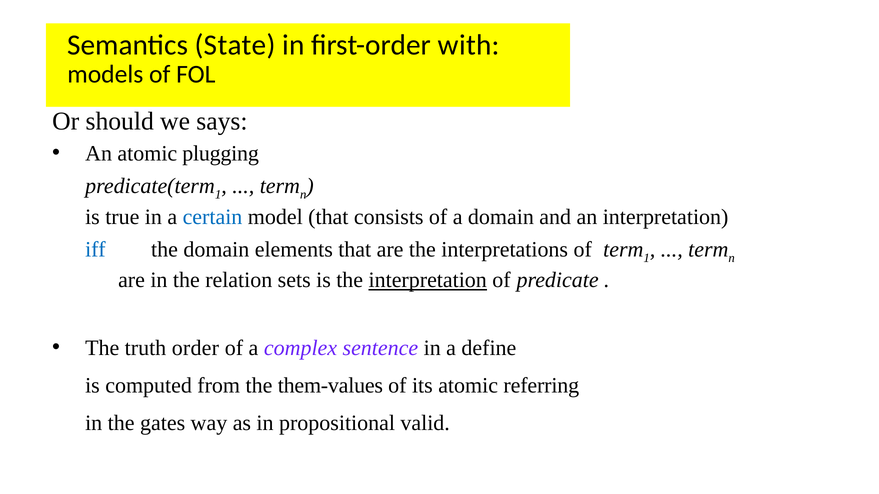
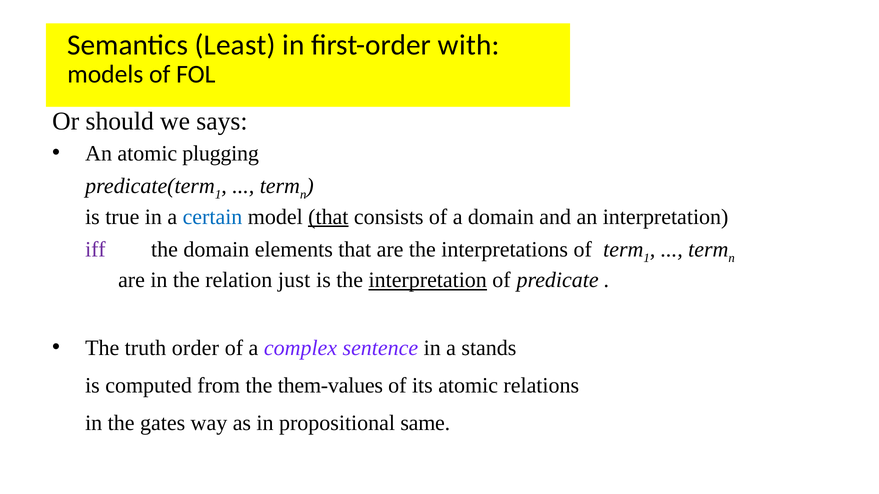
State: State -> Least
that at (328, 217) underline: none -> present
iff colour: blue -> purple
sets: sets -> just
define: define -> stands
referring: referring -> relations
valid: valid -> same
